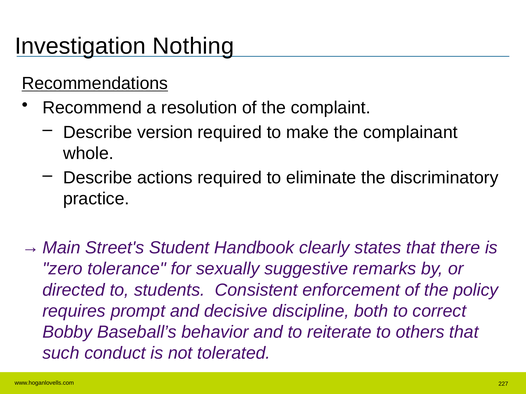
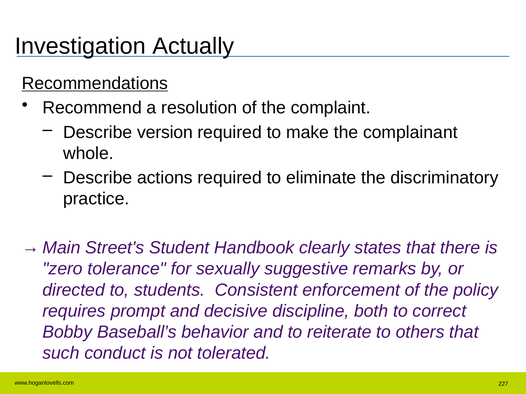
Nothing: Nothing -> Actually
